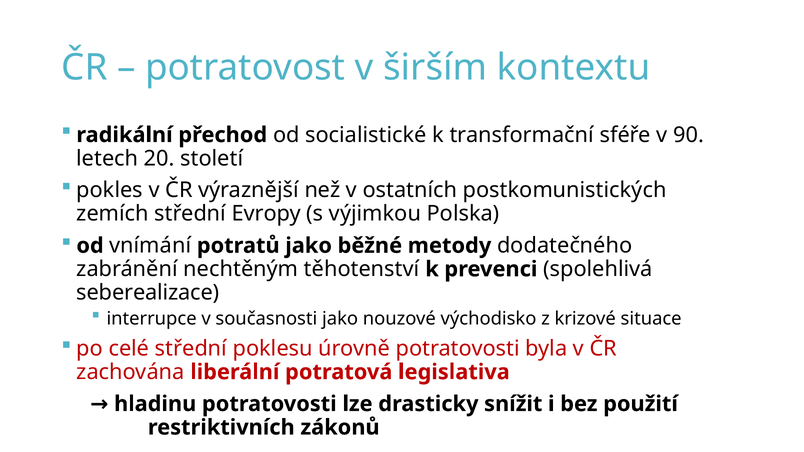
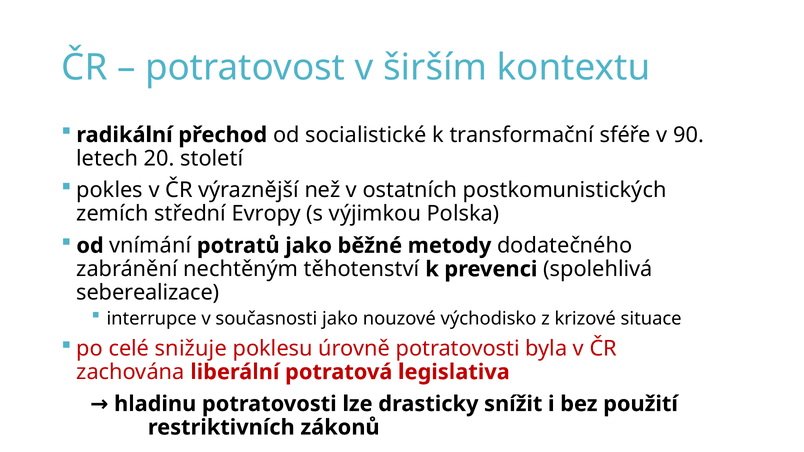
celé střední: střední -> snižuje
